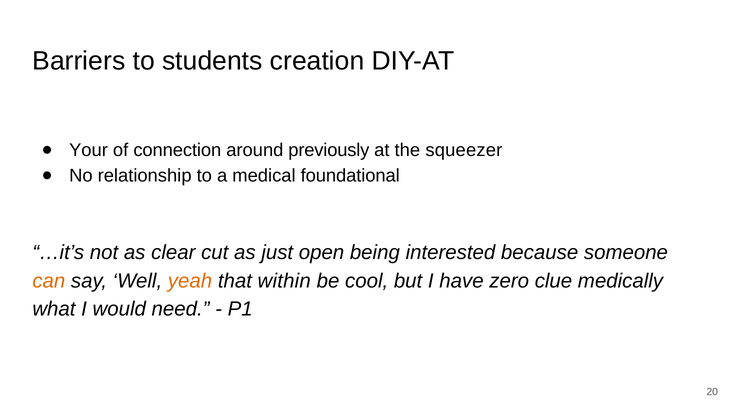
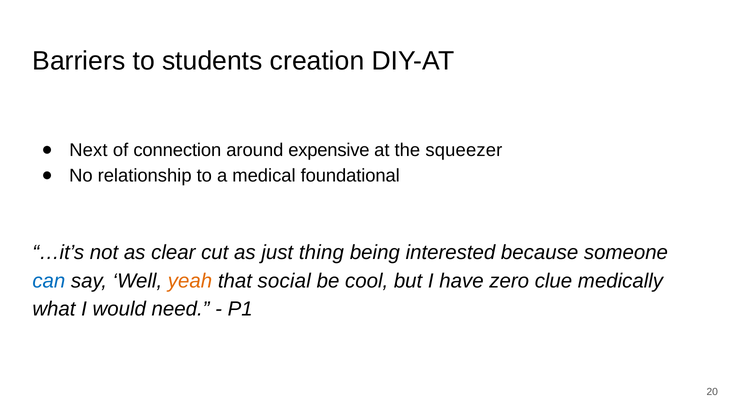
Your: Your -> Next
previously: previously -> expensive
open: open -> thing
can colour: orange -> blue
within: within -> social
